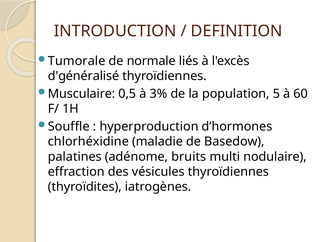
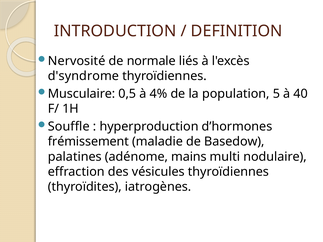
Tumorale: Tumorale -> Nervosité
d'généralisé: d'généralisé -> d'syndrome
3%: 3% -> 4%
60: 60 -> 40
chlorhéxidine: chlorhéxidine -> frémissement
bruits: bruits -> mains
